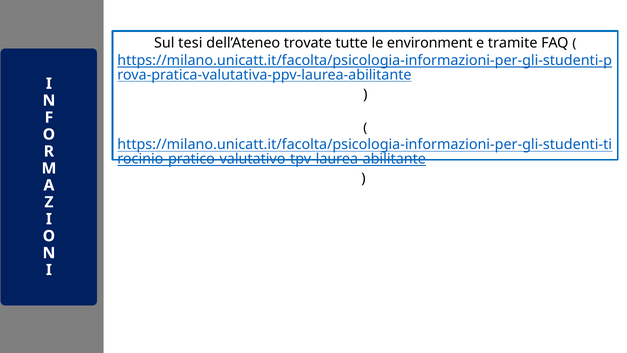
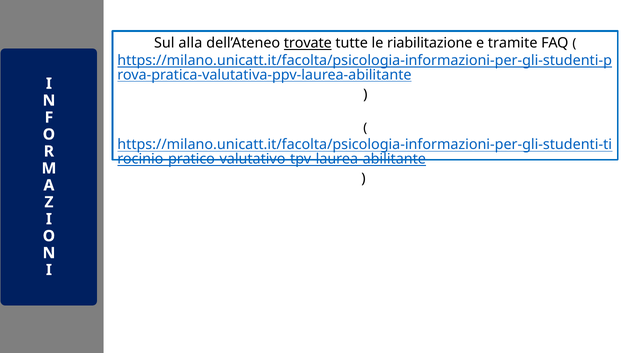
tesi: tesi -> alla
trovate underline: none -> present
environment: environment -> riabilitazione
